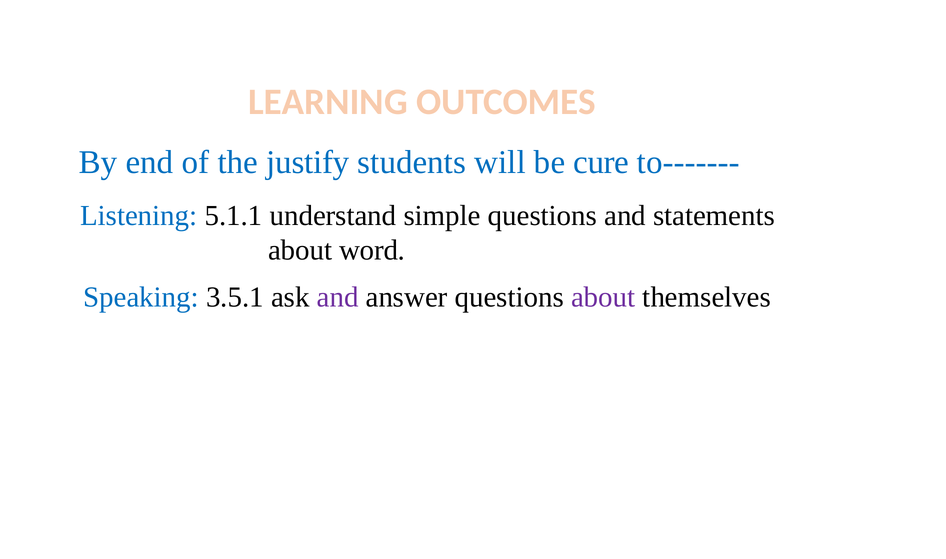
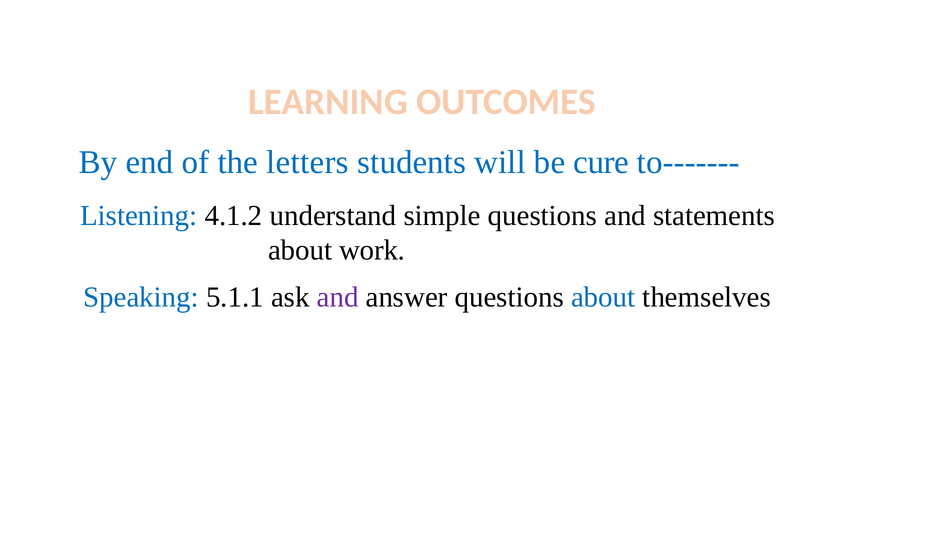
justify: justify -> letters
5.1.1: 5.1.1 -> 4.1.2
word: word -> work
3.5.1: 3.5.1 -> 5.1.1
about at (603, 297) colour: purple -> blue
